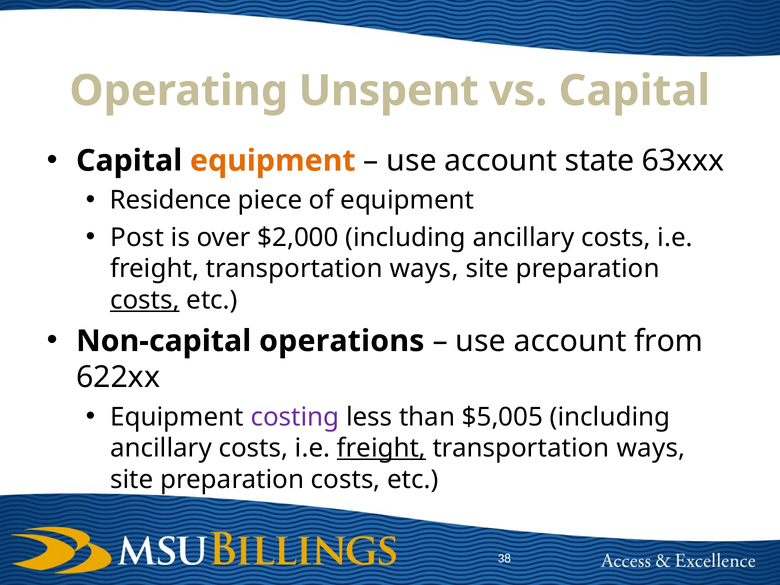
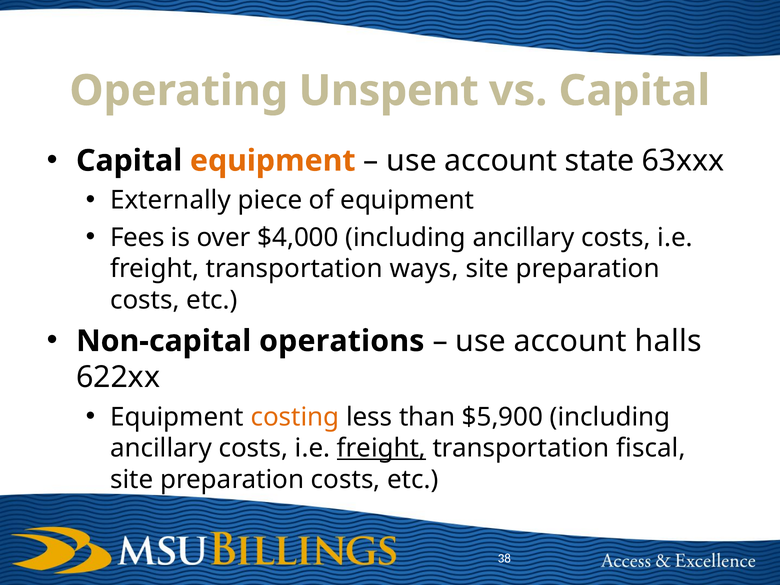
Residence: Residence -> Externally
Post: Post -> Fees
$2,000: $2,000 -> $4,000
costs at (145, 300) underline: present -> none
from: from -> halls
costing colour: purple -> orange
$5,005: $5,005 -> $5,900
ways at (651, 448): ways -> fiscal
